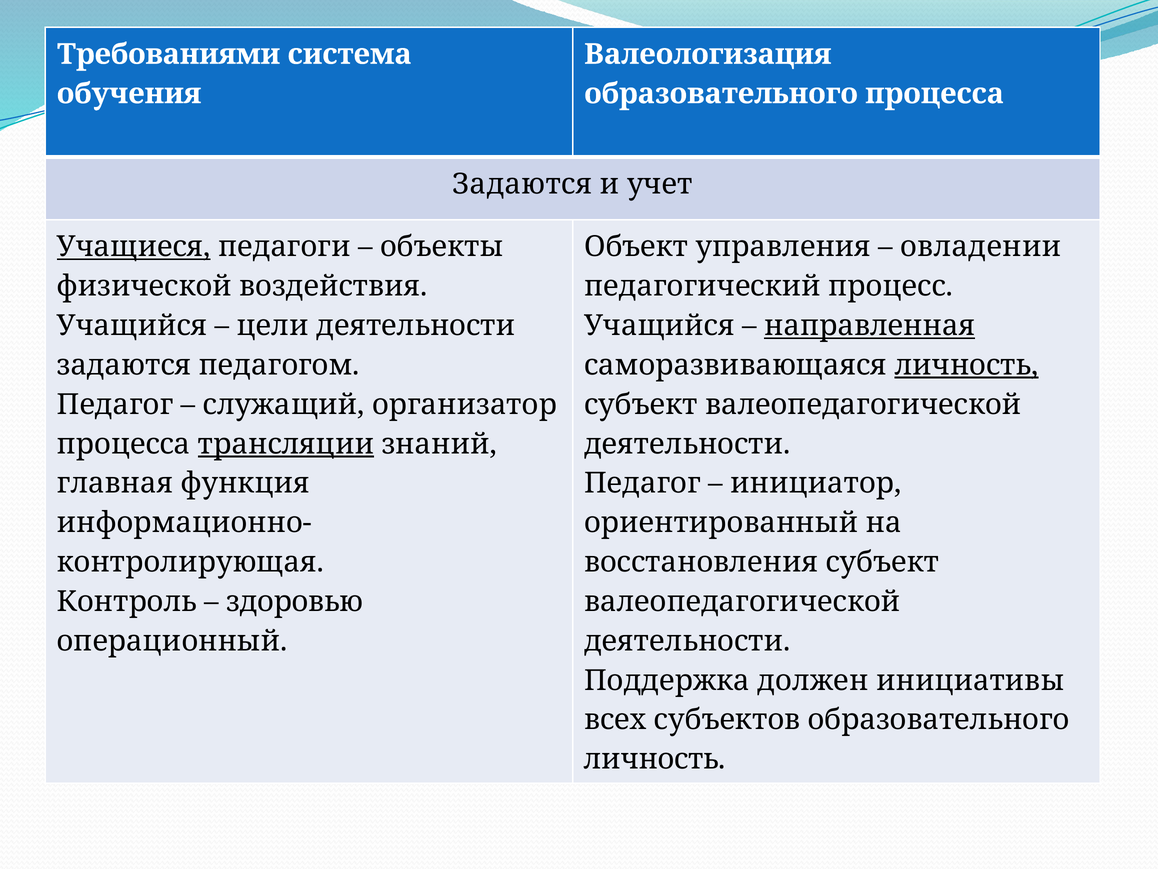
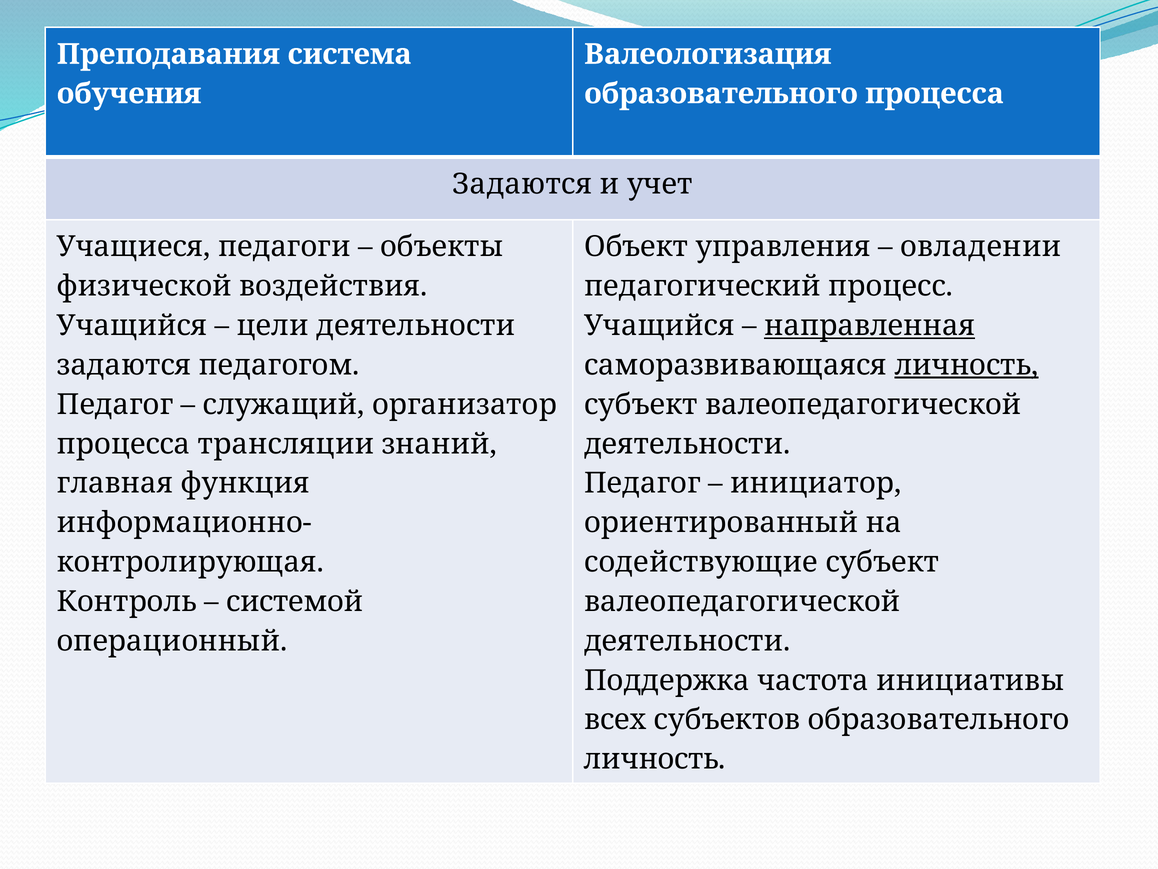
Требованиями: Требованиями -> Преподавания
Учащиеся underline: present -> none
трансляции underline: present -> none
восстановления: восстановления -> содействующие
здоровью: здоровью -> системой
должен: должен -> частота
